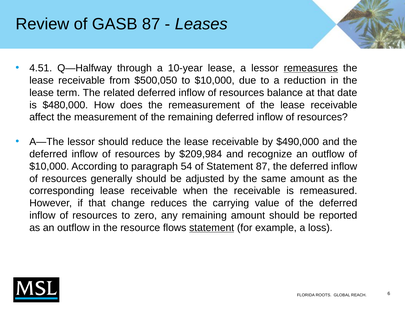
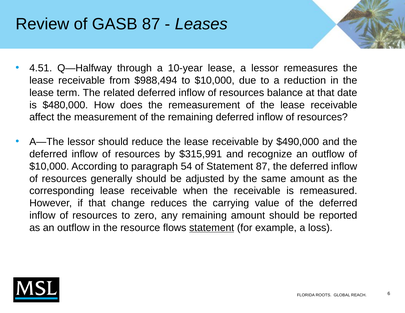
remeasures underline: present -> none
$500,050: $500,050 -> $988,494
$209,984: $209,984 -> $315,991
